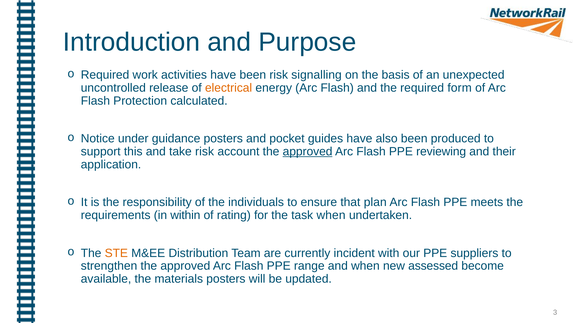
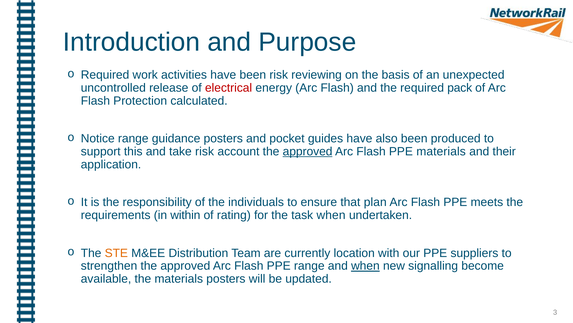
signalling: signalling -> reviewing
electrical colour: orange -> red
form: form -> pack
Notice under: under -> range
PPE reviewing: reviewing -> materials
incident: incident -> location
when at (365, 265) underline: none -> present
assessed: assessed -> signalling
